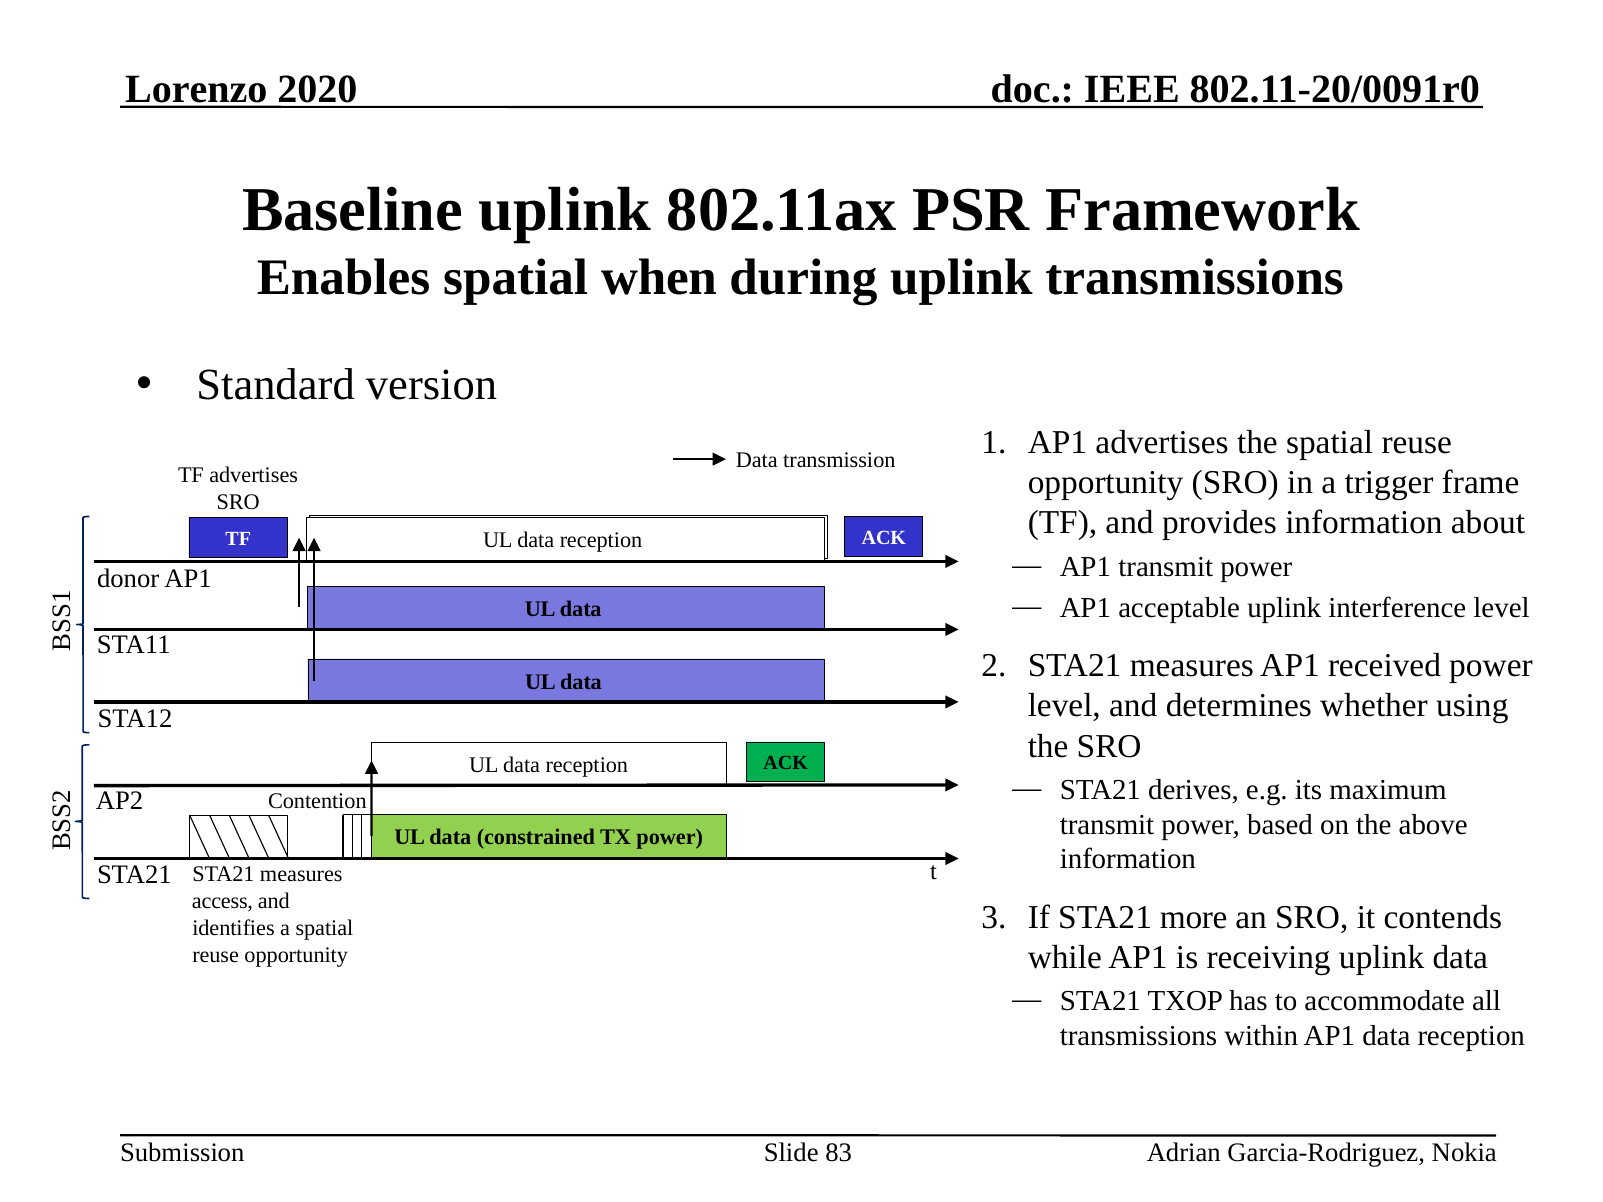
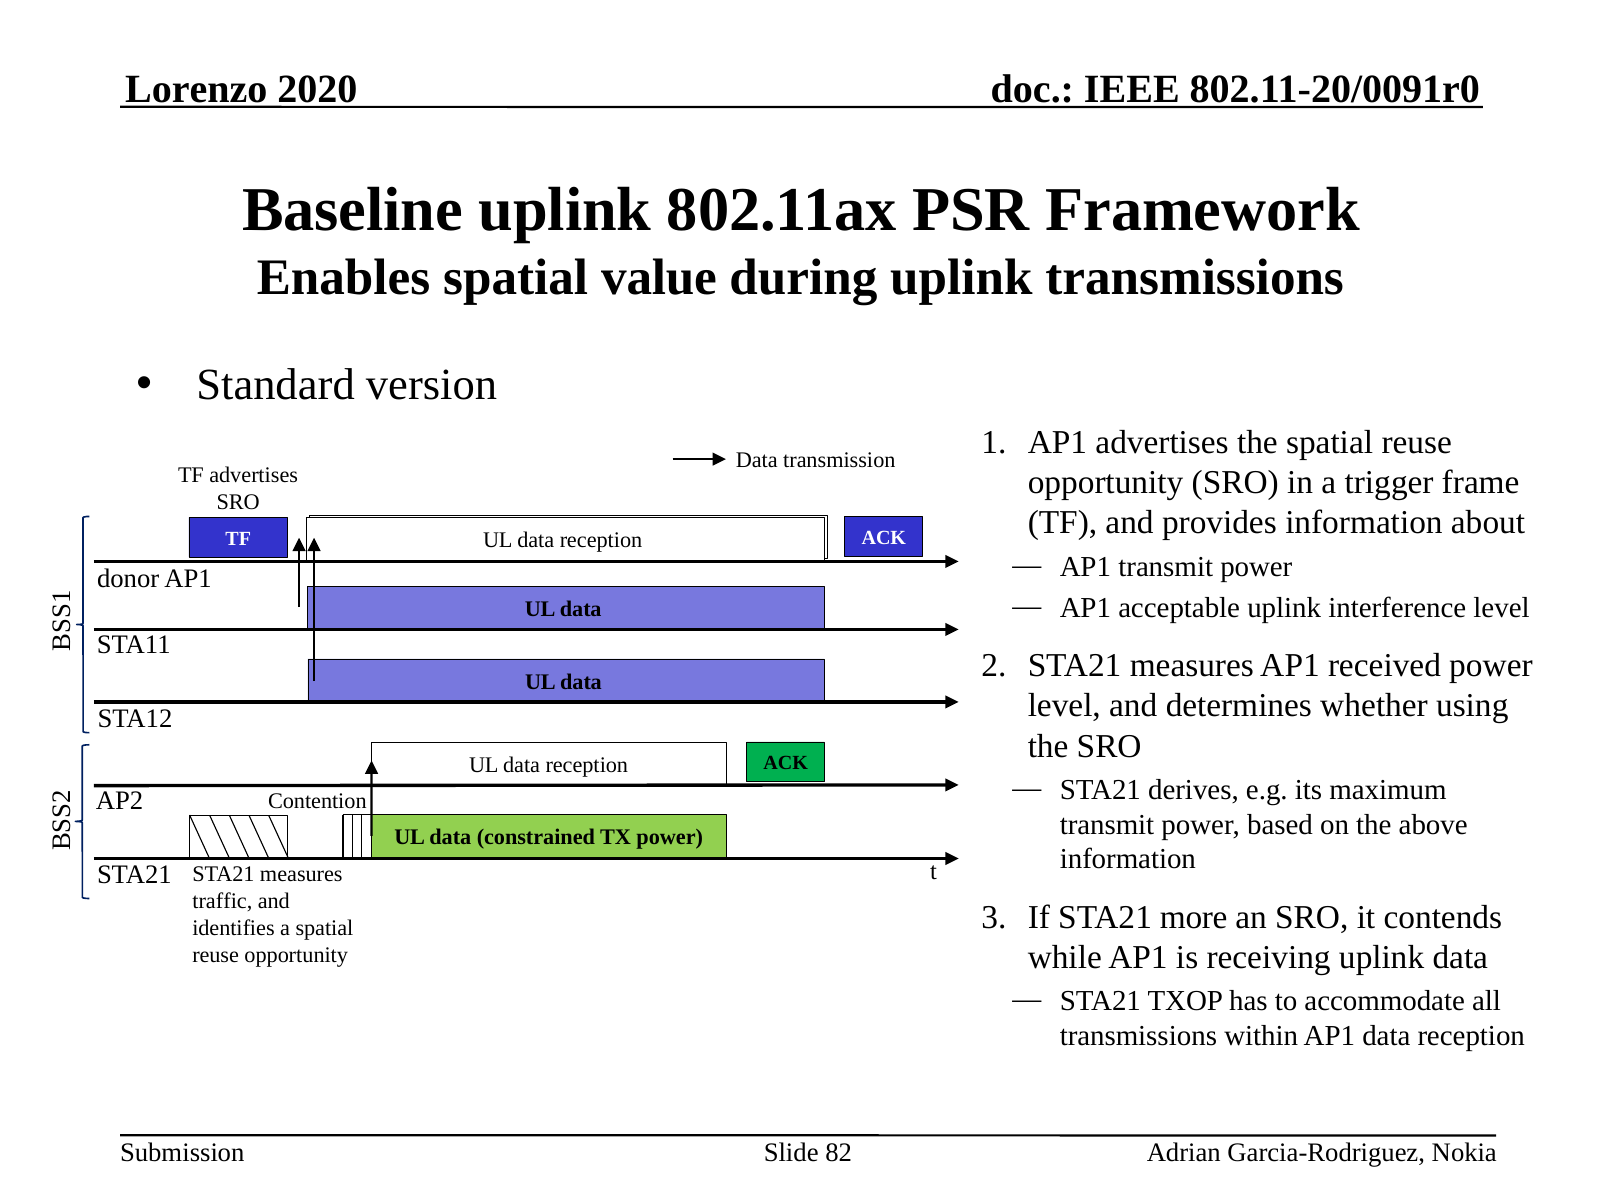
when: when -> value
access: access -> traffic
83: 83 -> 82
